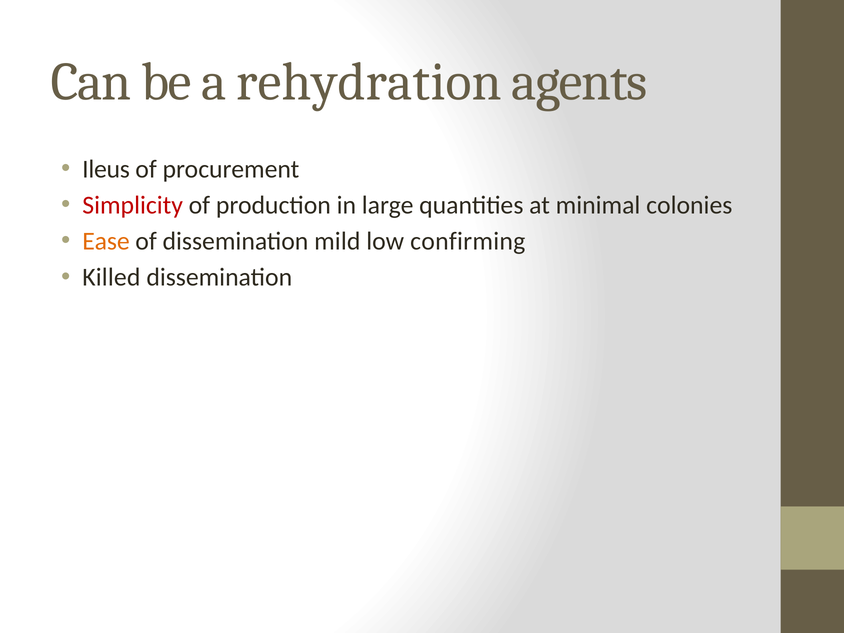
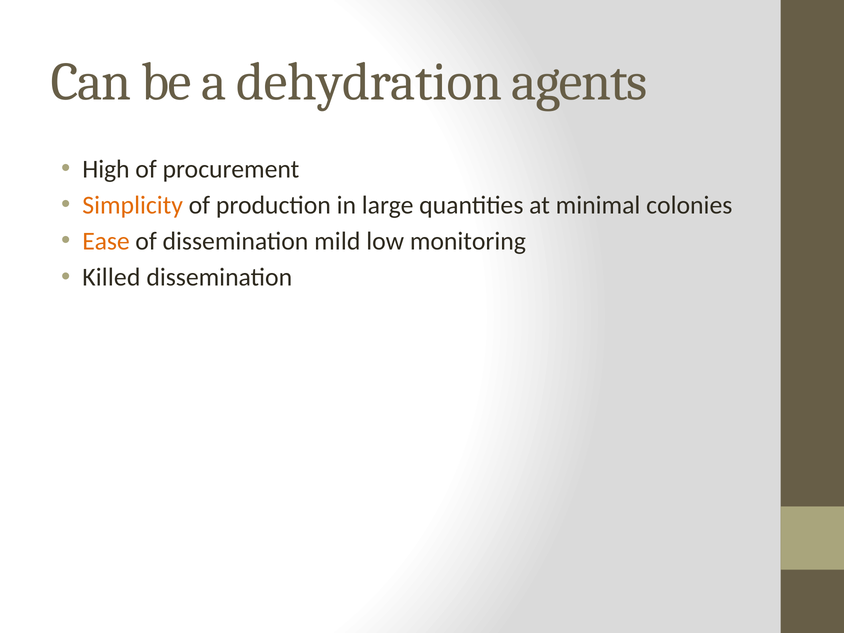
rehydration: rehydration -> dehydration
Ileus: Ileus -> High
Simplicity colour: red -> orange
confirming: confirming -> monitoring
